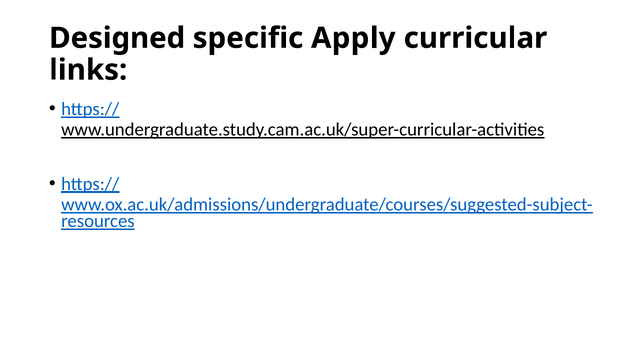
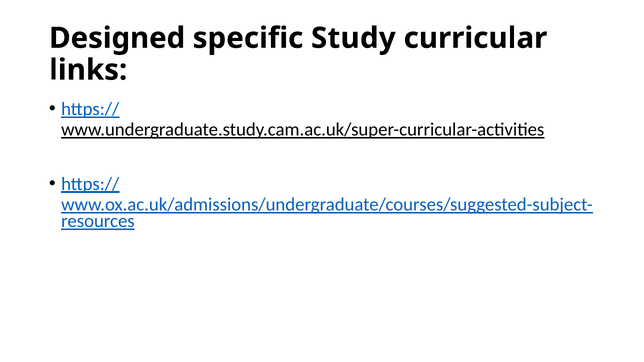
Apply: Apply -> Study
